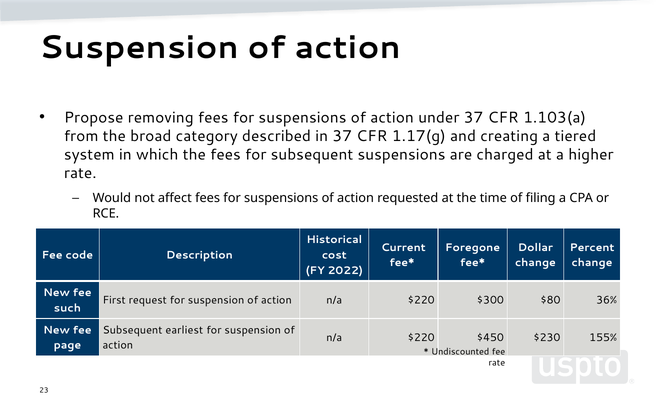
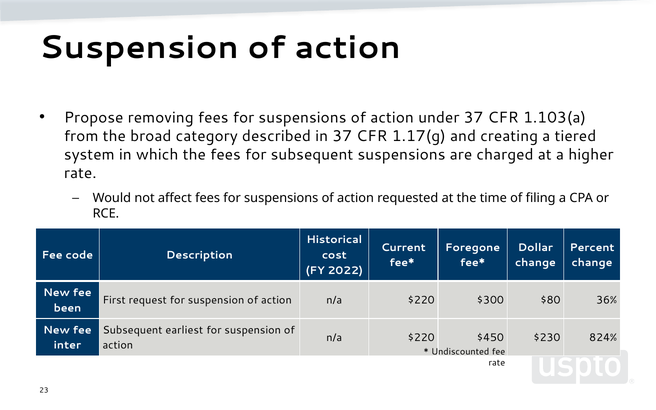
such: such -> been
155%: 155% -> 824%
page: page -> inter
